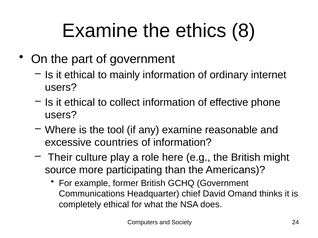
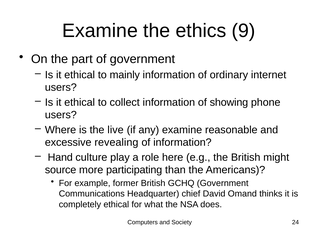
8: 8 -> 9
effective: effective -> showing
tool: tool -> live
countries: countries -> revealing
Their: Their -> Hand
